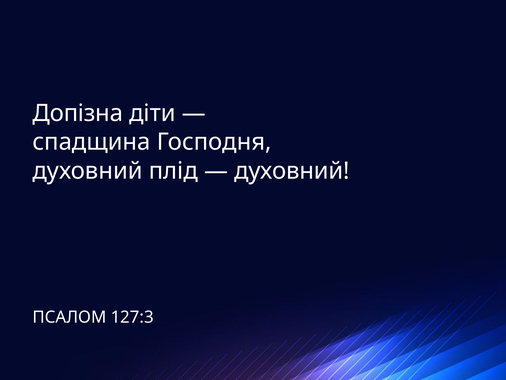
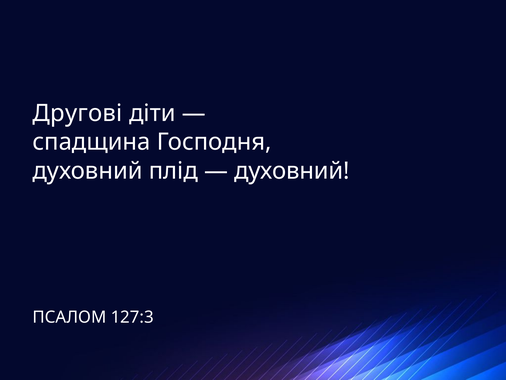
Допізна: Допізна -> Другові
